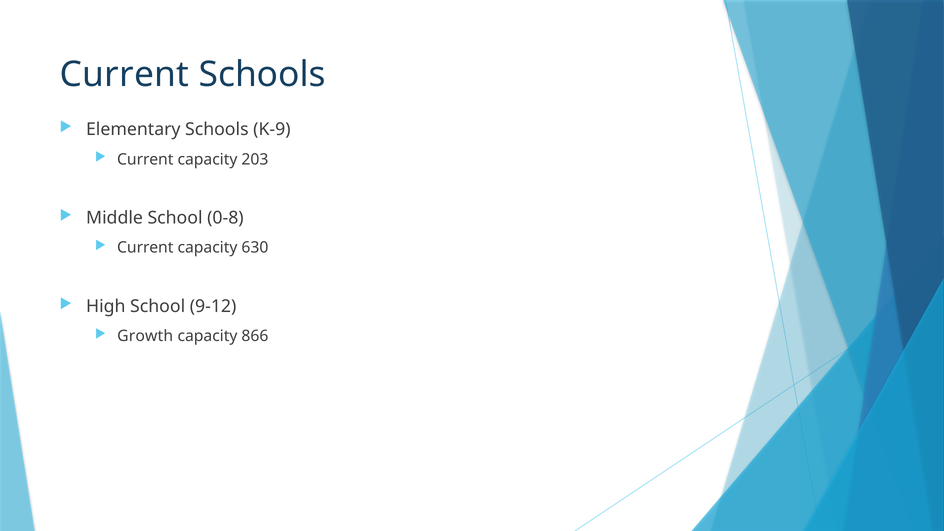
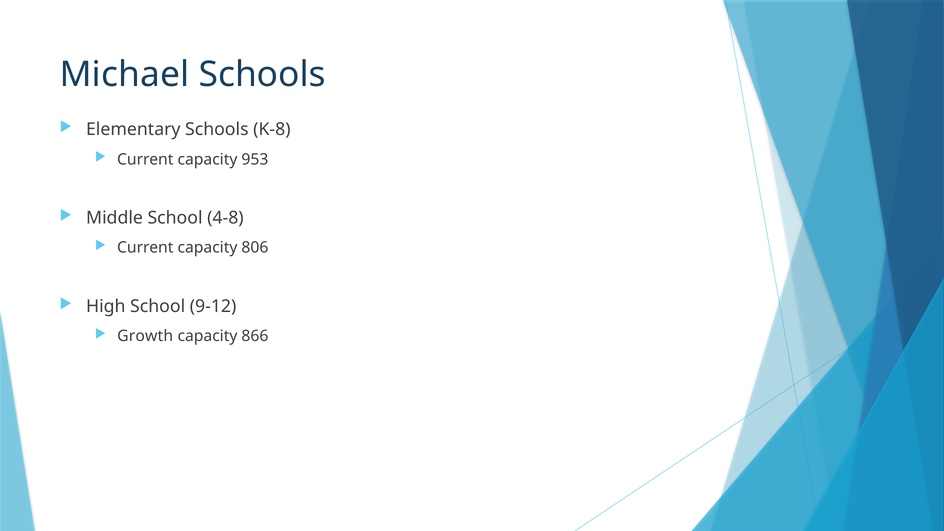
Current at (124, 74): Current -> Michael
K-9: K-9 -> K-8
203: 203 -> 953
0-8: 0-8 -> 4-8
630: 630 -> 806
